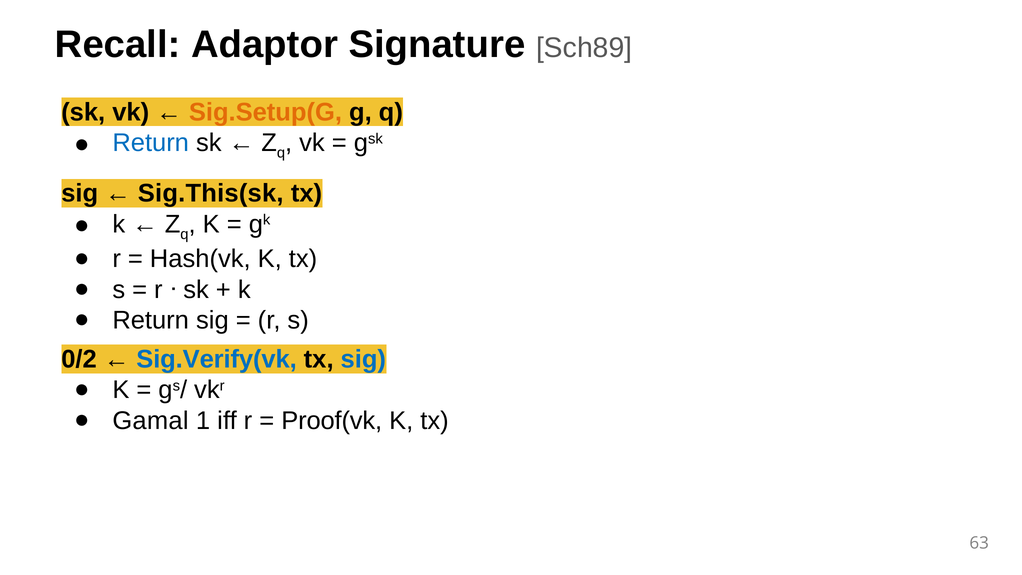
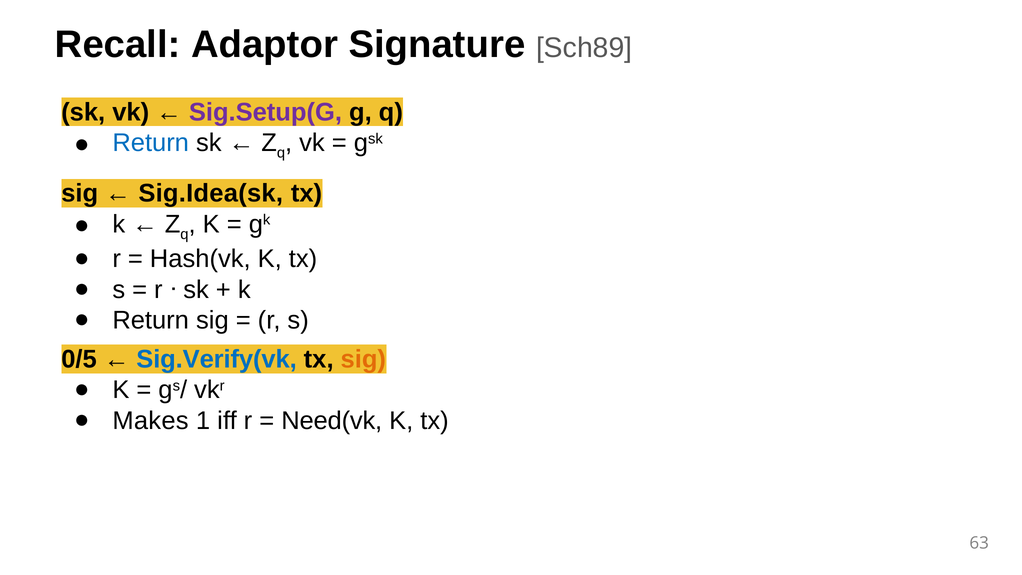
Sig.Setup(G colour: orange -> purple
Sig.This(sk: Sig.This(sk -> Sig.Idea(sk
0/2: 0/2 -> 0/5
sig at (363, 359) colour: blue -> orange
Gamal: Gamal -> Makes
Proof(vk: Proof(vk -> Need(vk
